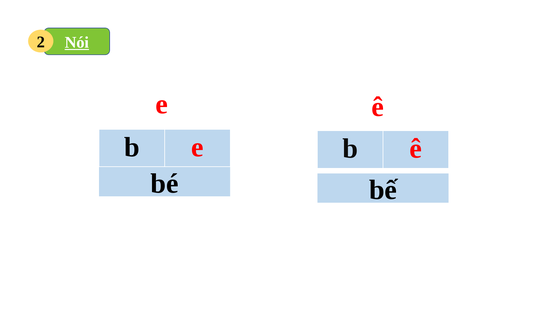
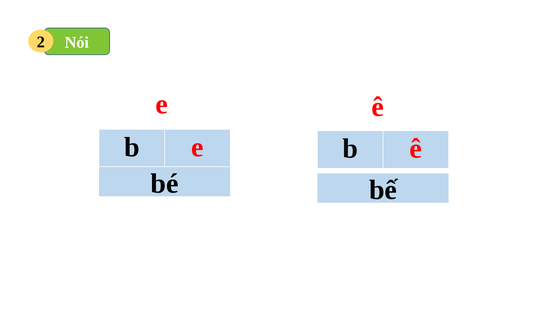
Nói underline: present -> none
